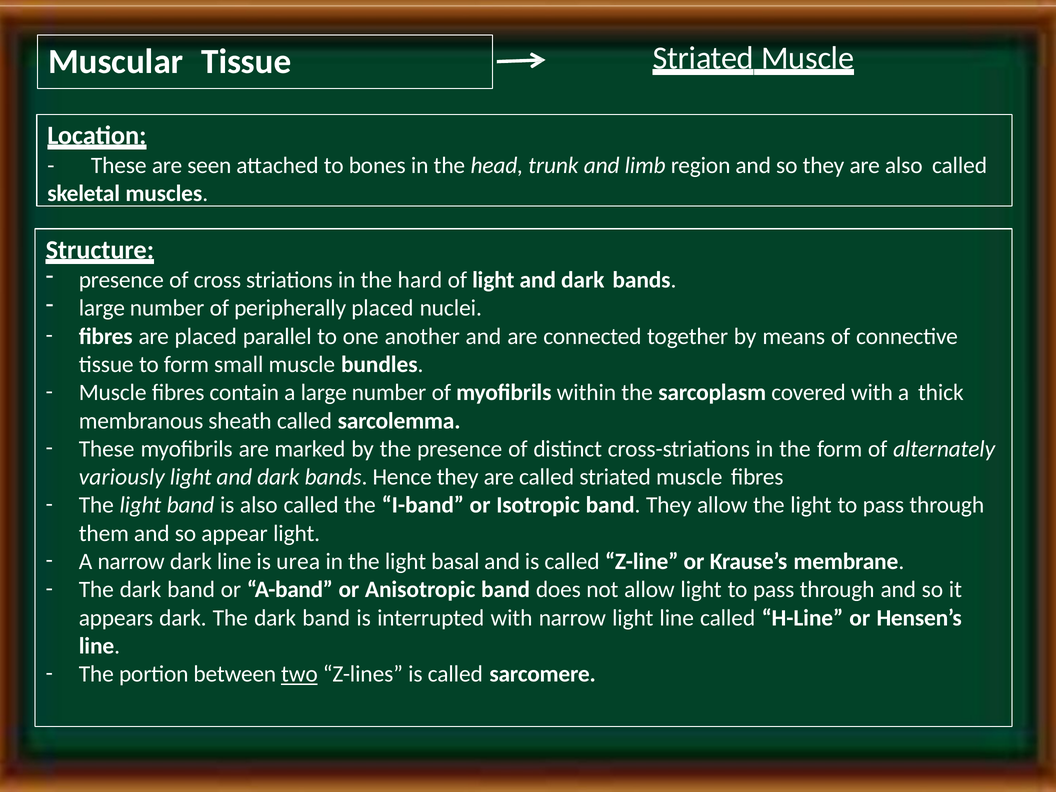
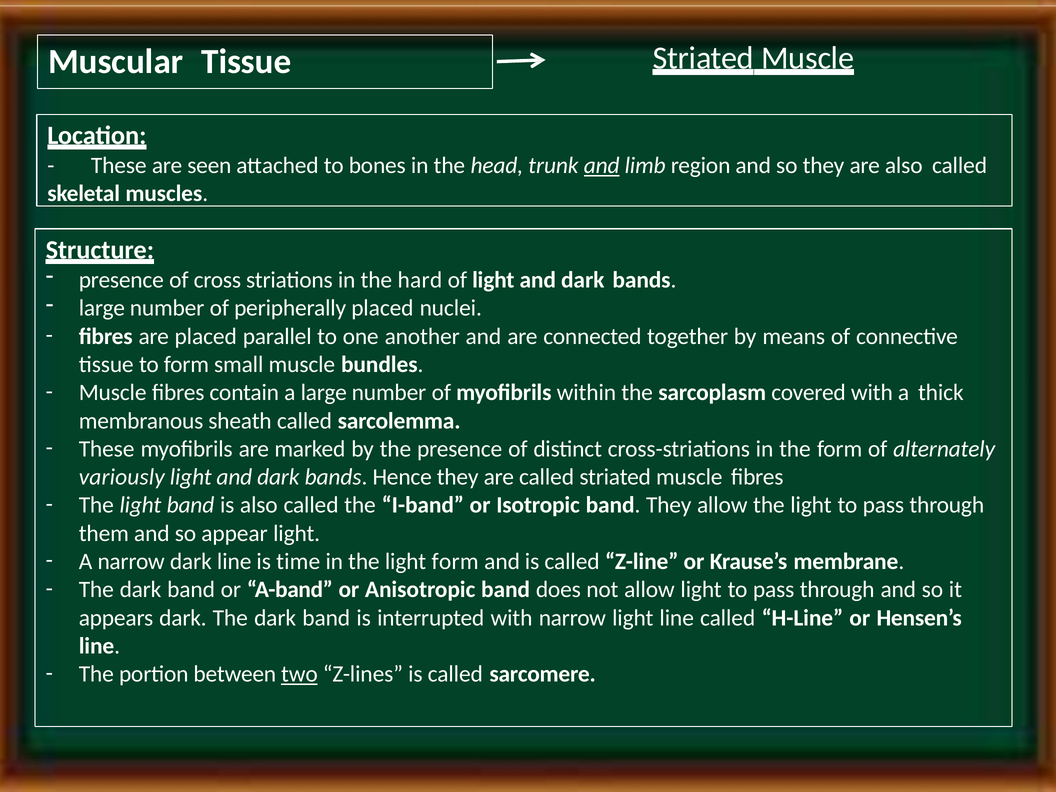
and at (602, 166) underline: none -> present
urea: urea -> time
light basal: basal -> form
